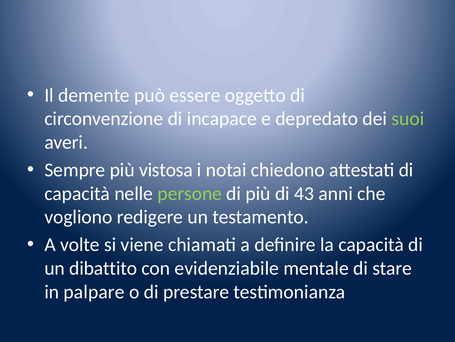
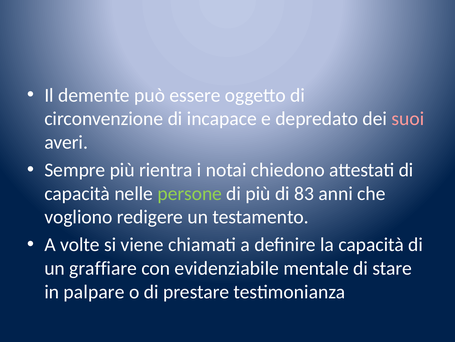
suoi colour: light green -> pink
vistosa: vistosa -> rientra
43: 43 -> 83
dibattito: dibattito -> graffiare
